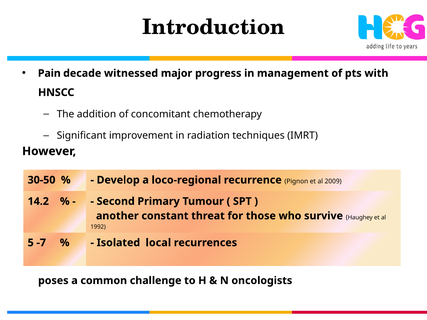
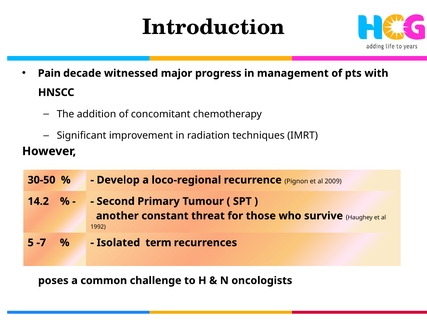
local: local -> term
